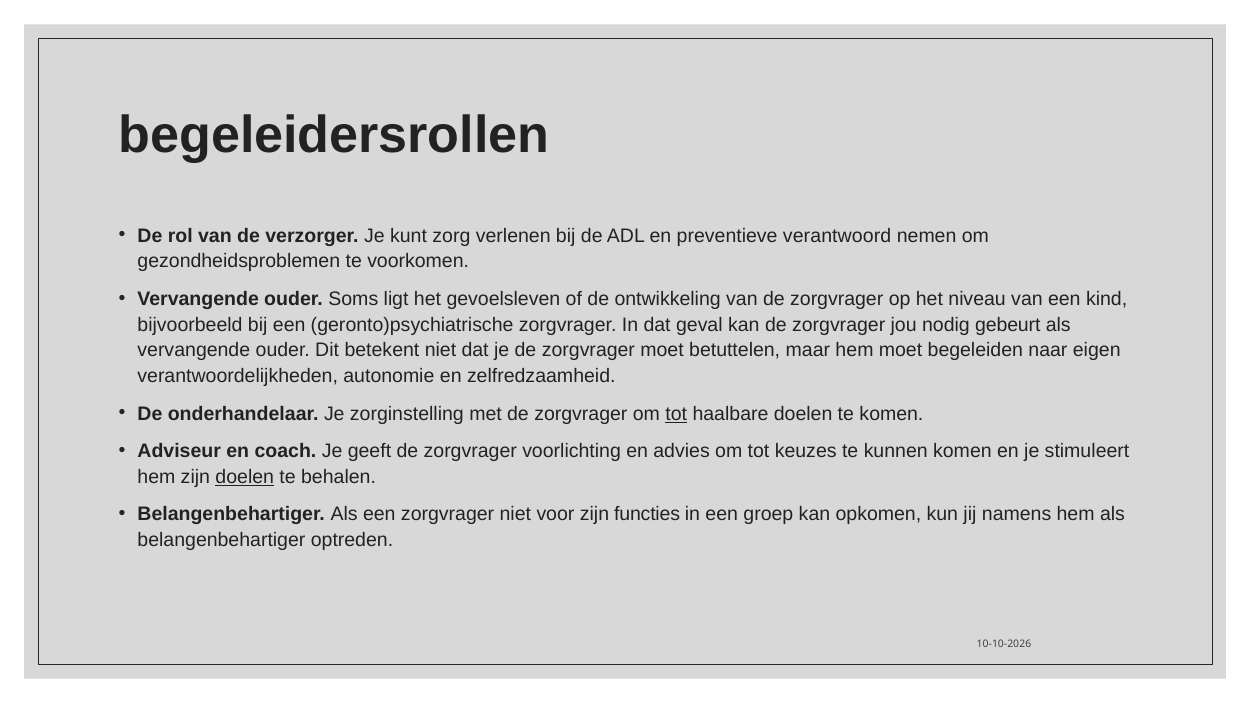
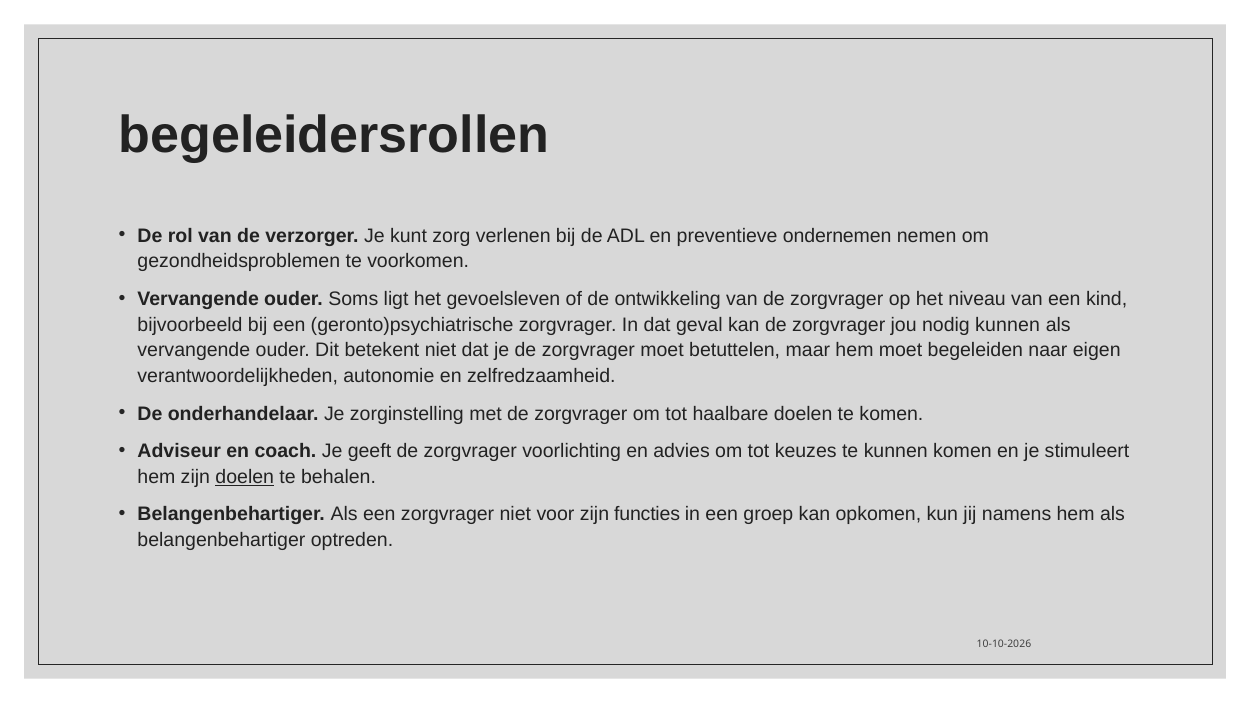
verantwoord: verantwoord -> ondernemen
nodig gebeurt: gebeurt -> kunnen
tot at (676, 414) underline: present -> none
